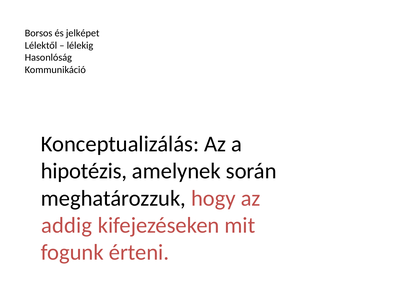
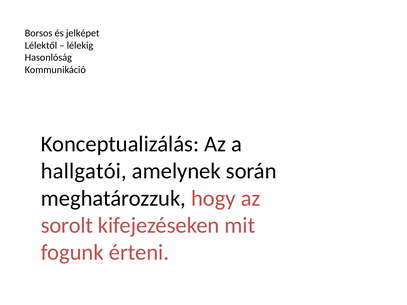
hipotézis: hipotézis -> hallgatói
addig: addig -> sorolt
